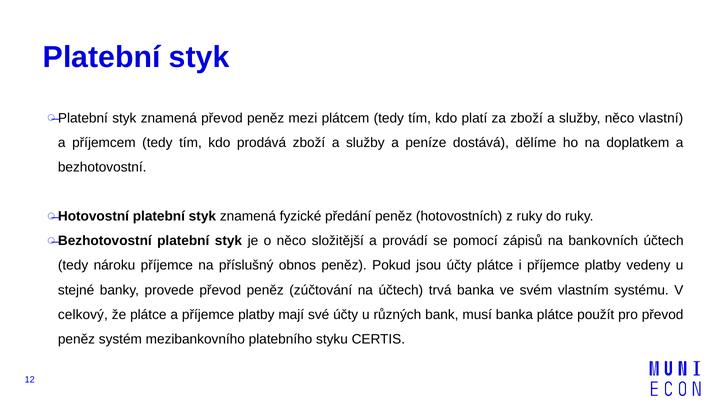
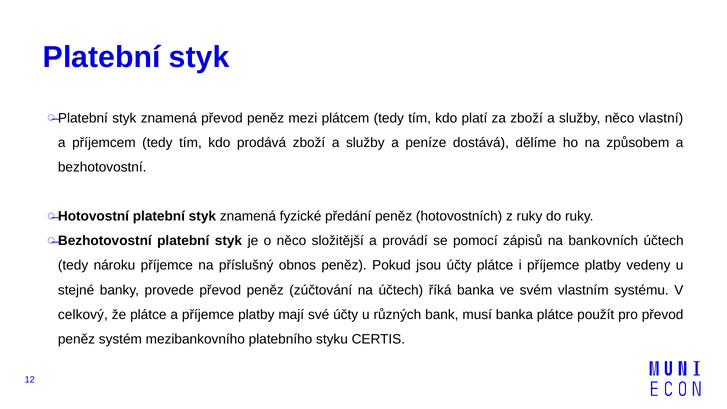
doplatkem: doplatkem -> způsobem
trvá: trvá -> říká
